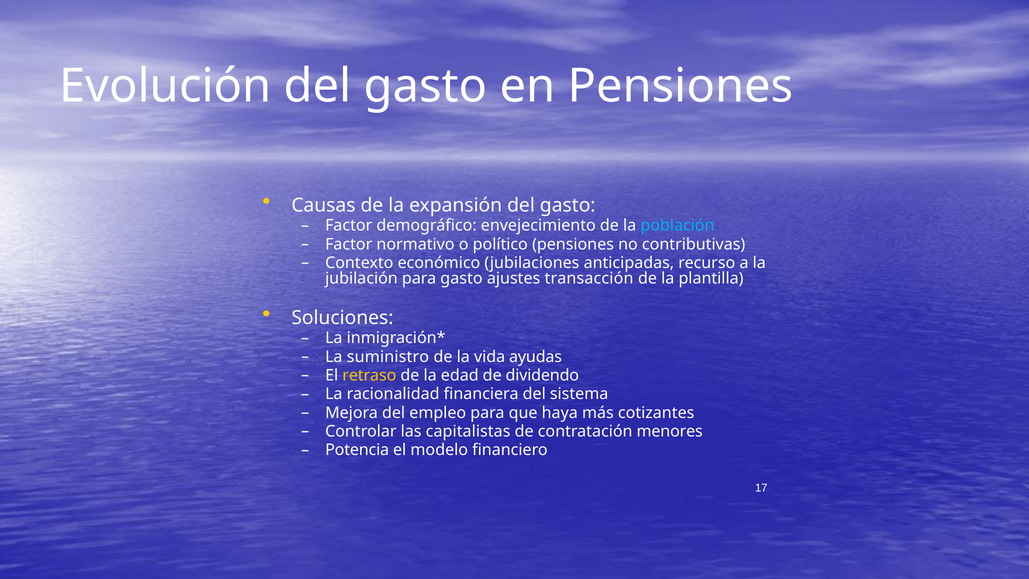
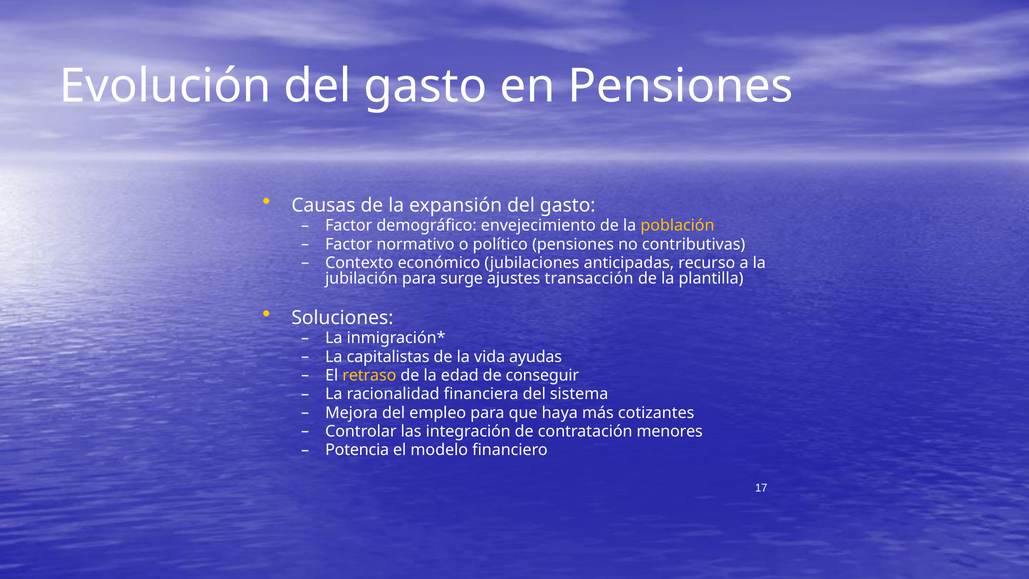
población colour: light blue -> yellow
para gasto: gasto -> surge
suministro: suministro -> capitalistas
dividendo: dividendo -> conseguir
capitalistas: capitalistas -> integración
